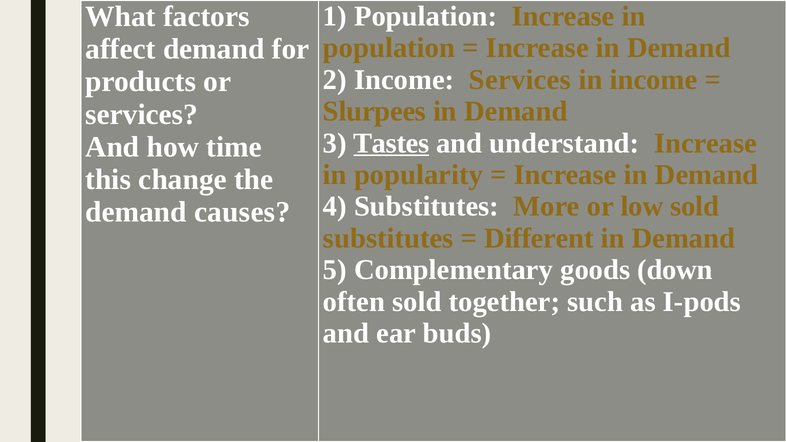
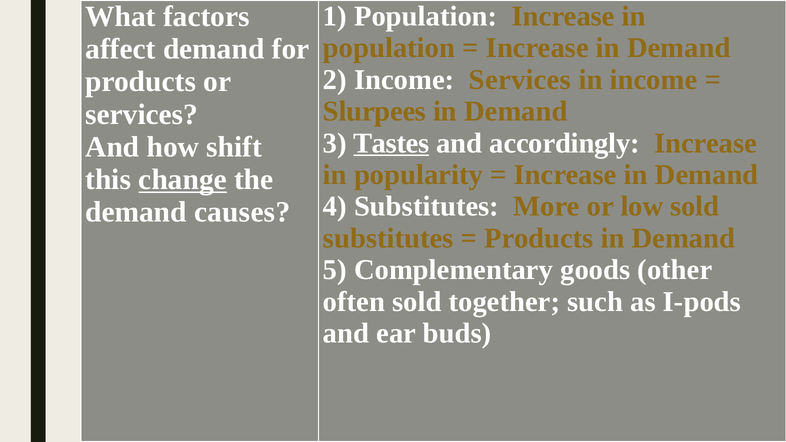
understand: understand -> accordingly
time: time -> shift
change underline: none -> present
Different at (539, 238): Different -> Products
down: down -> other
